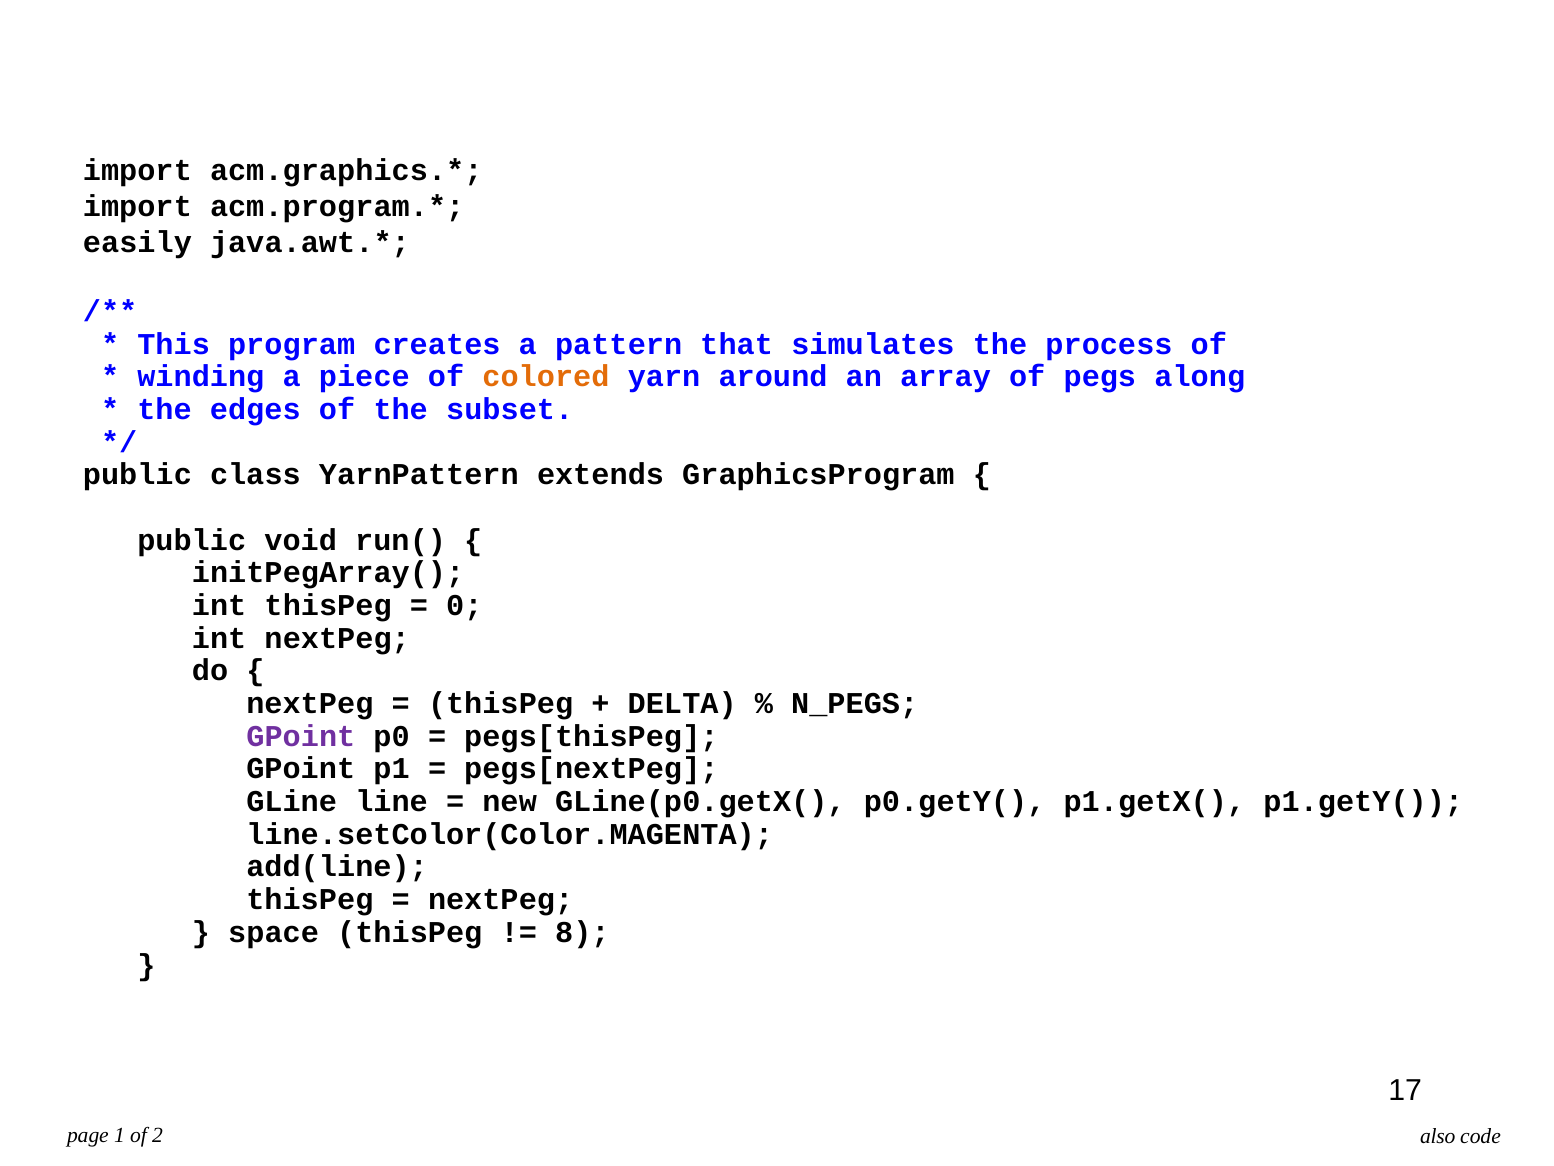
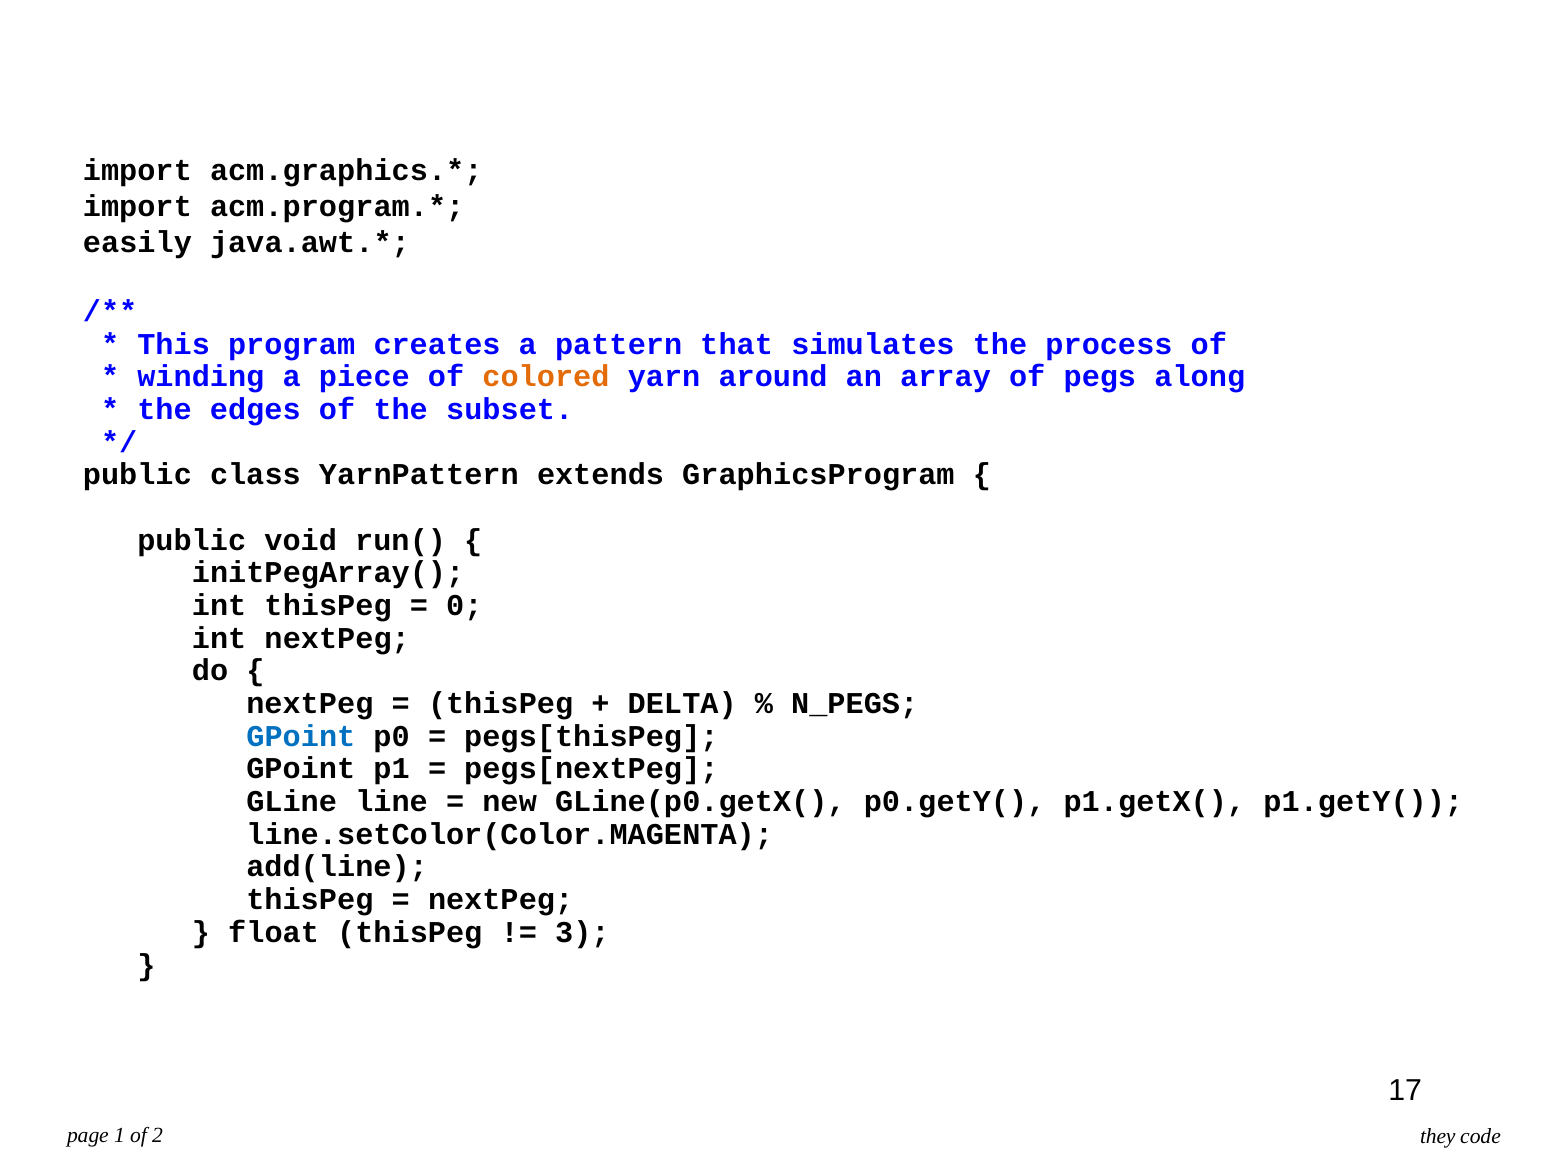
GPoint at (301, 736) colour: purple -> blue
space: space -> float
8: 8 -> 3
also: also -> they
